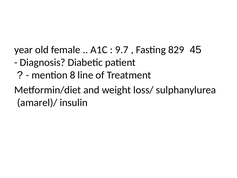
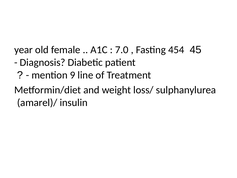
9.7: 9.7 -> 7.0
829: 829 -> 454
8: 8 -> 9
